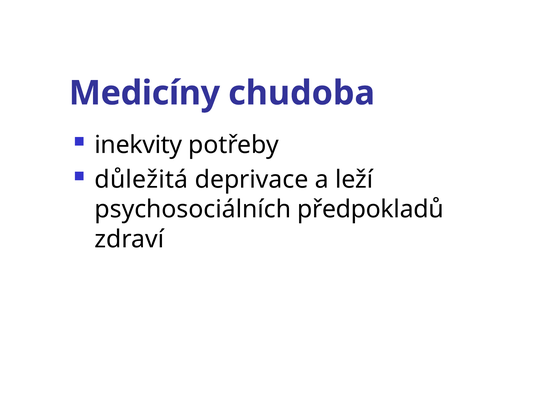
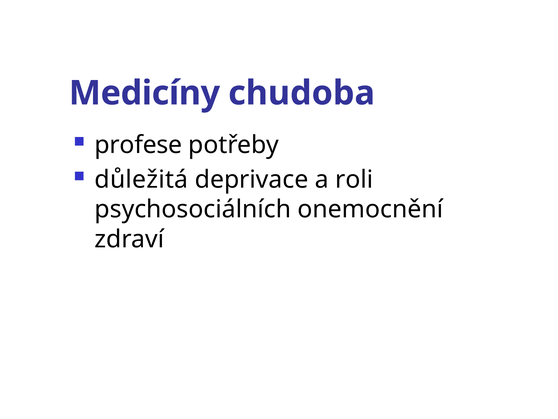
inekvity: inekvity -> profese
leží: leží -> roli
předpokladů: předpokladů -> onemocnění
